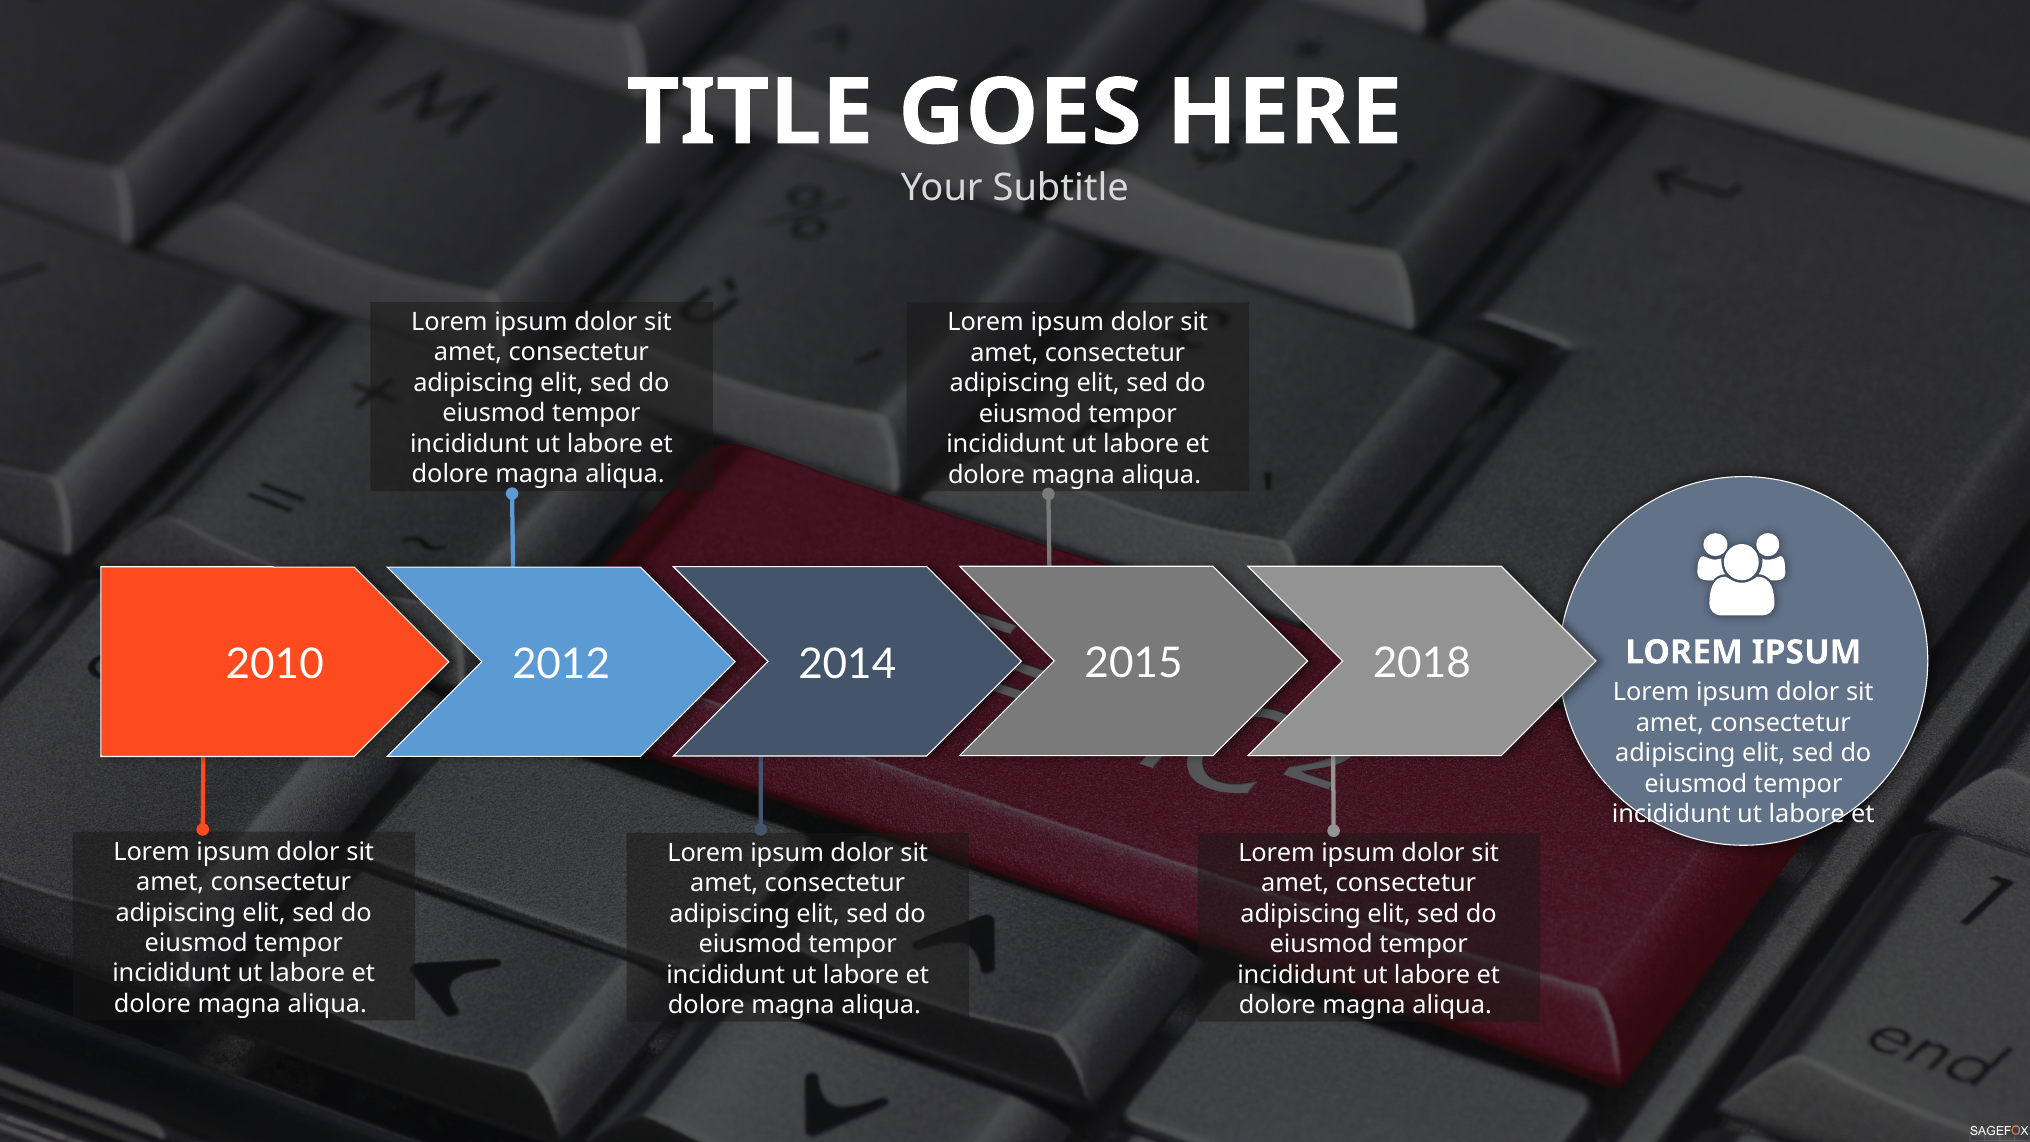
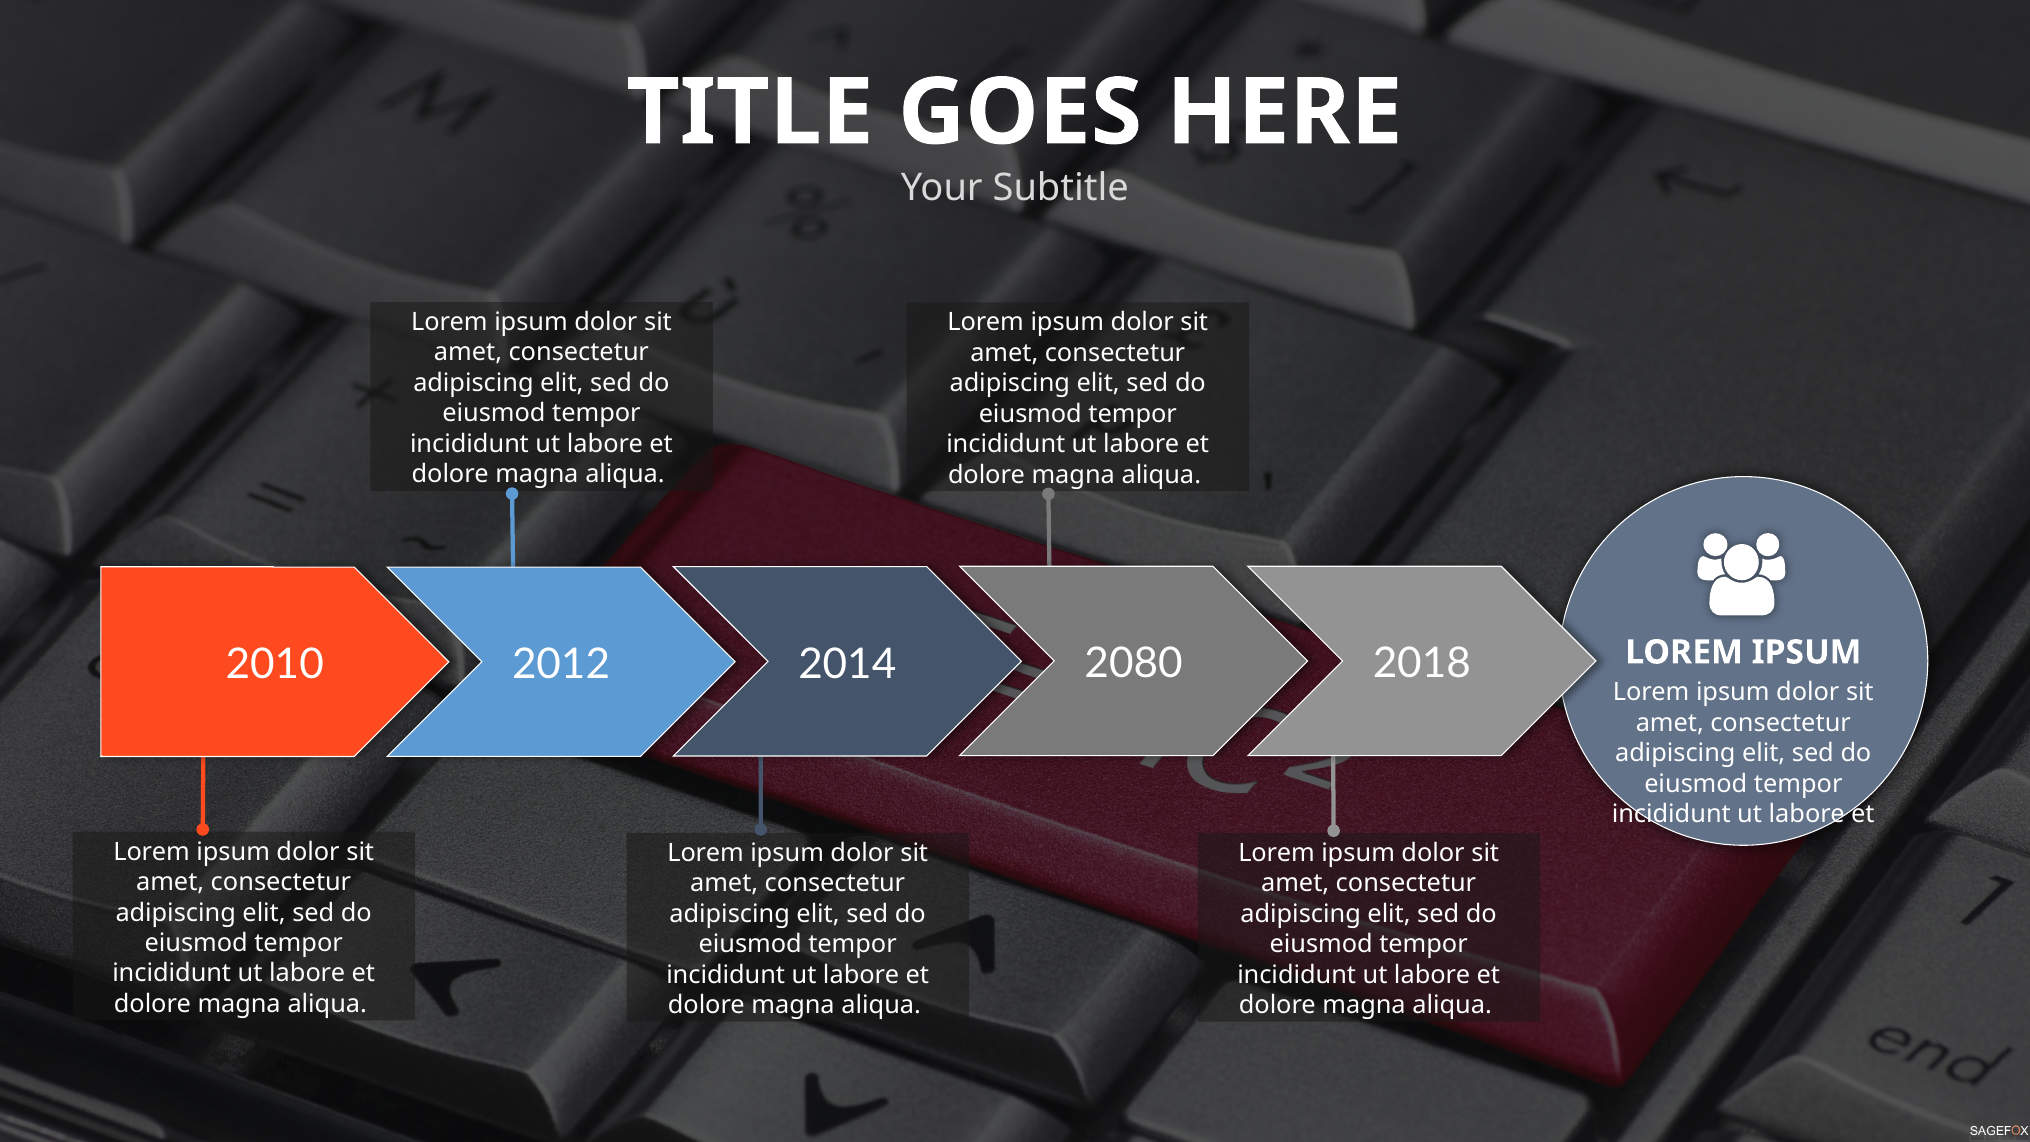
2015: 2015 -> 2080
